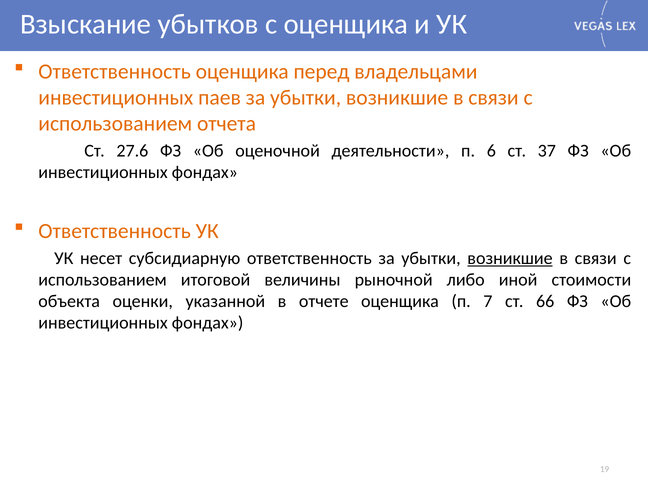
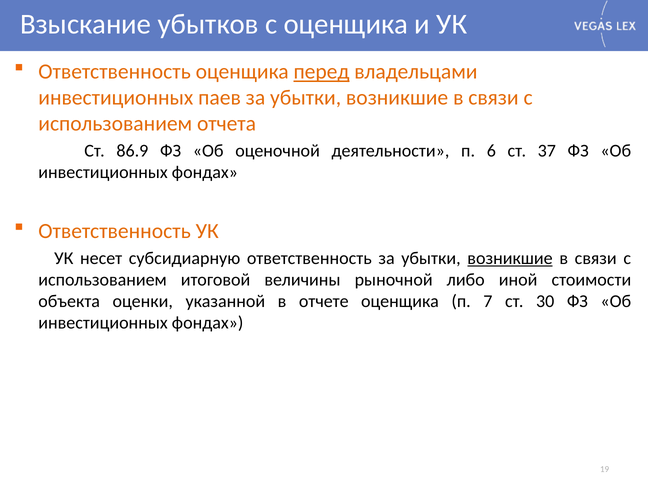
перед underline: none -> present
27.6: 27.6 -> 86.9
66: 66 -> 30
